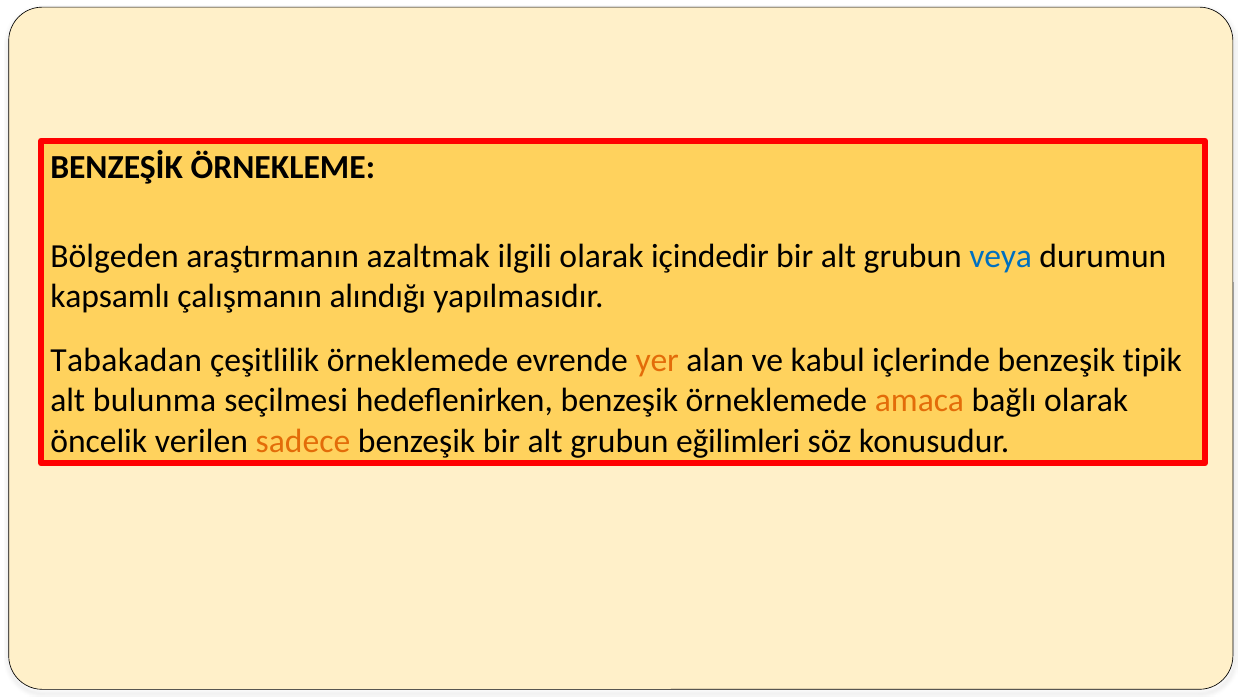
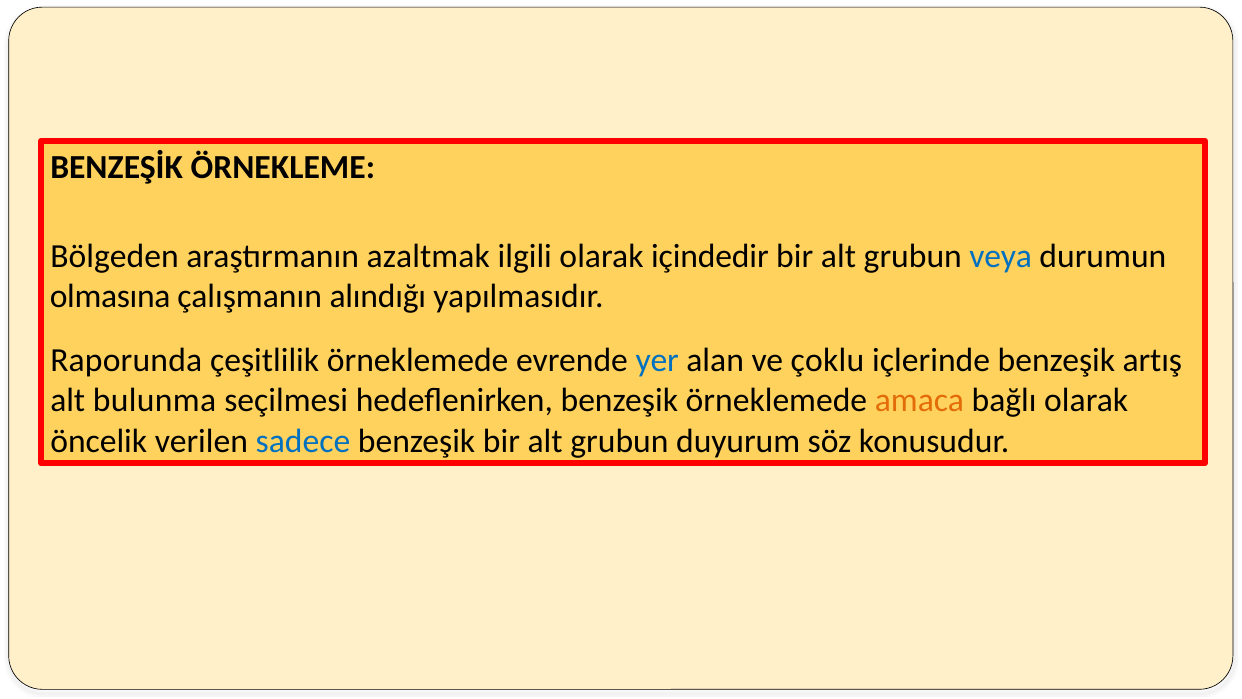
kapsamlı: kapsamlı -> olmasına
Tabakadan: Tabakadan -> Raporunda
yer colour: orange -> blue
kabul: kabul -> çoklu
tipik: tipik -> artış
sadece colour: orange -> blue
eğilimleri: eğilimleri -> duyurum
